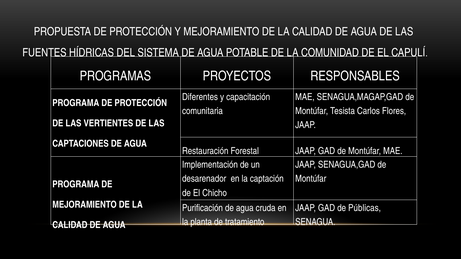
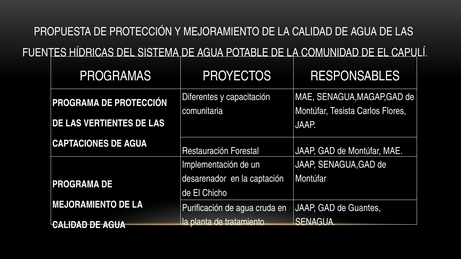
Públicas: Públicas -> Guantes
